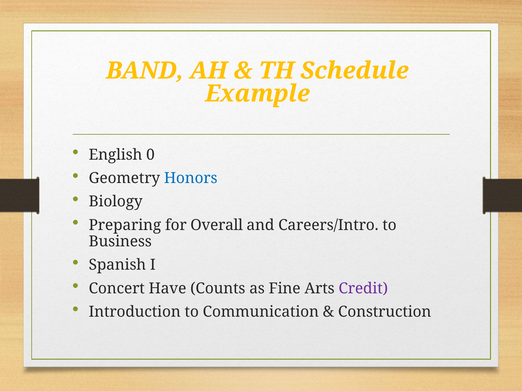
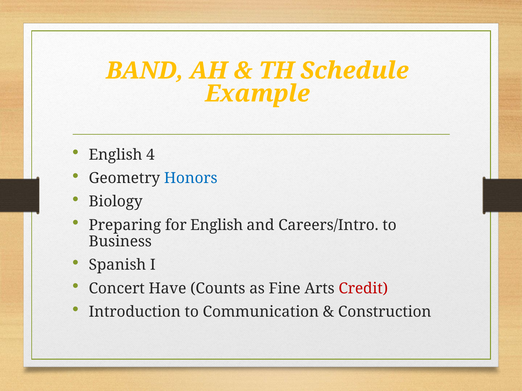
0: 0 -> 4
for Overall: Overall -> English
Credit colour: purple -> red
